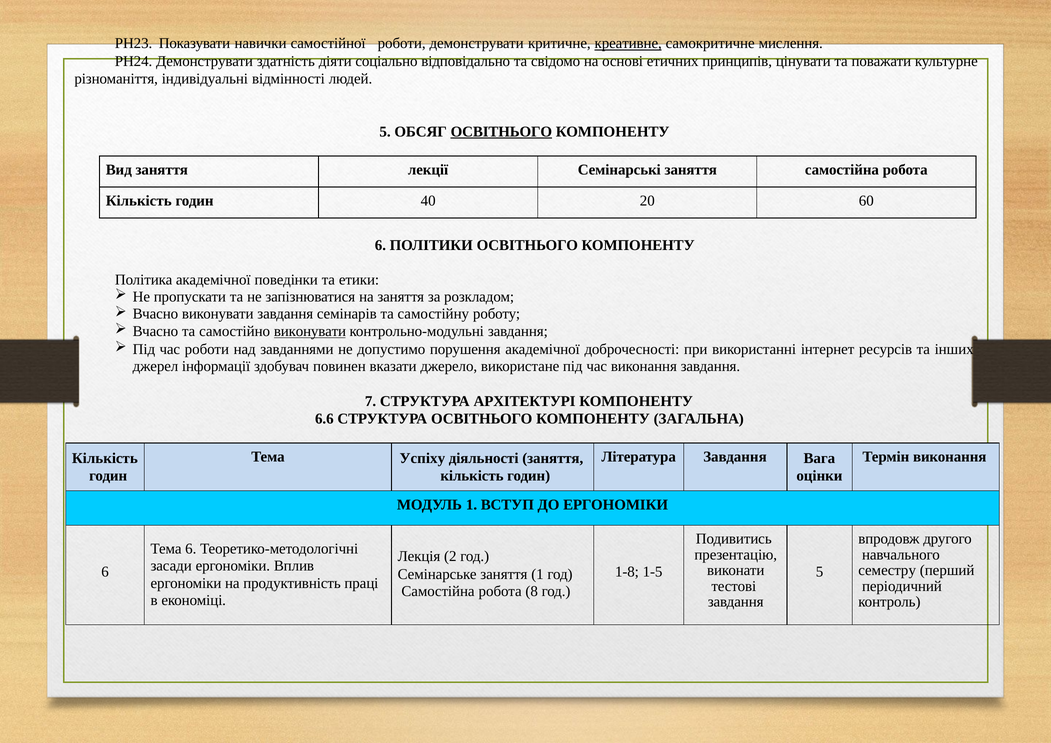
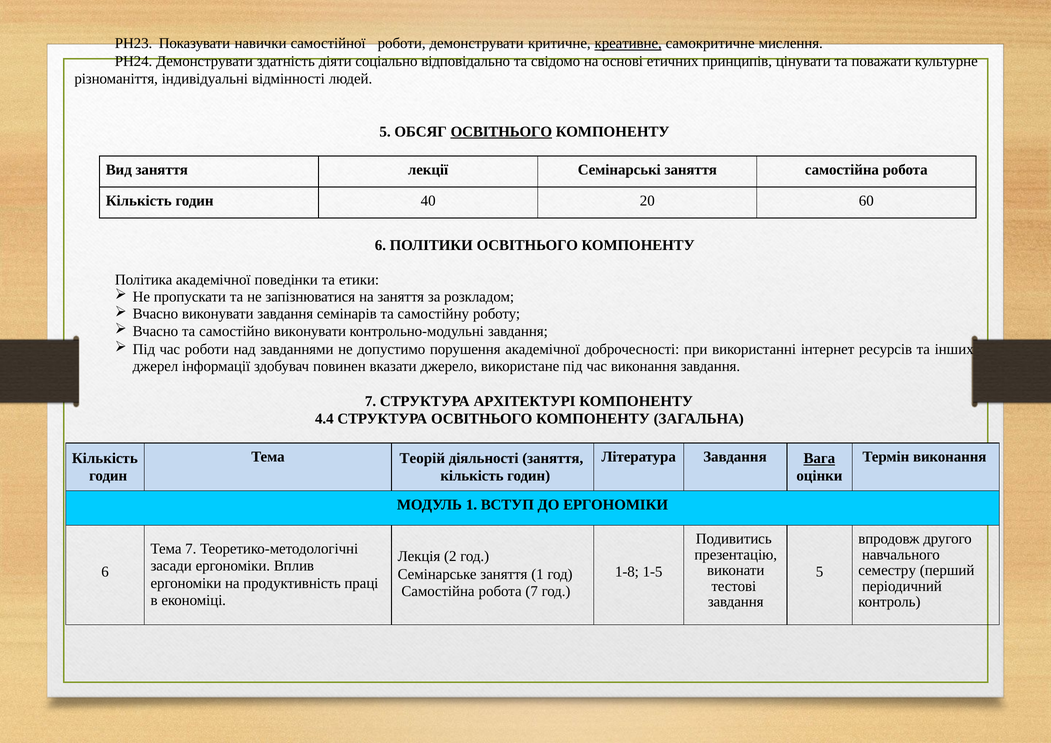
виконувати at (310, 331) underline: present -> none
6.6: 6.6 -> 4.4
Успіху: Успіху -> Теорій
Вага underline: none -> present
Тема 6: 6 -> 7
робота 8: 8 -> 7
